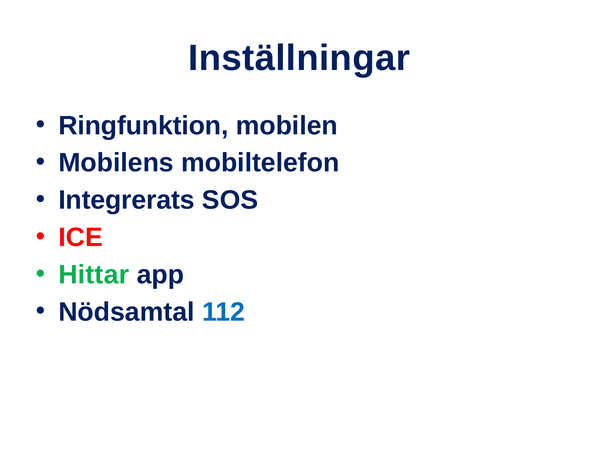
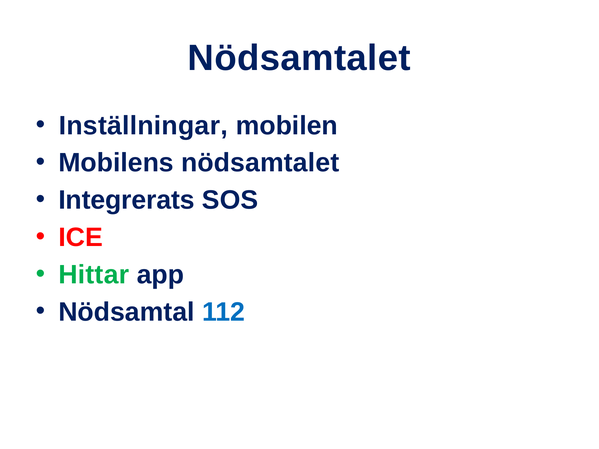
Inställningar at (299, 58): Inställningar -> Nödsamtalet
Ringfunktion: Ringfunktion -> Inställningar
Mobilens mobiltelefon: mobiltelefon -> nödsamtalet
